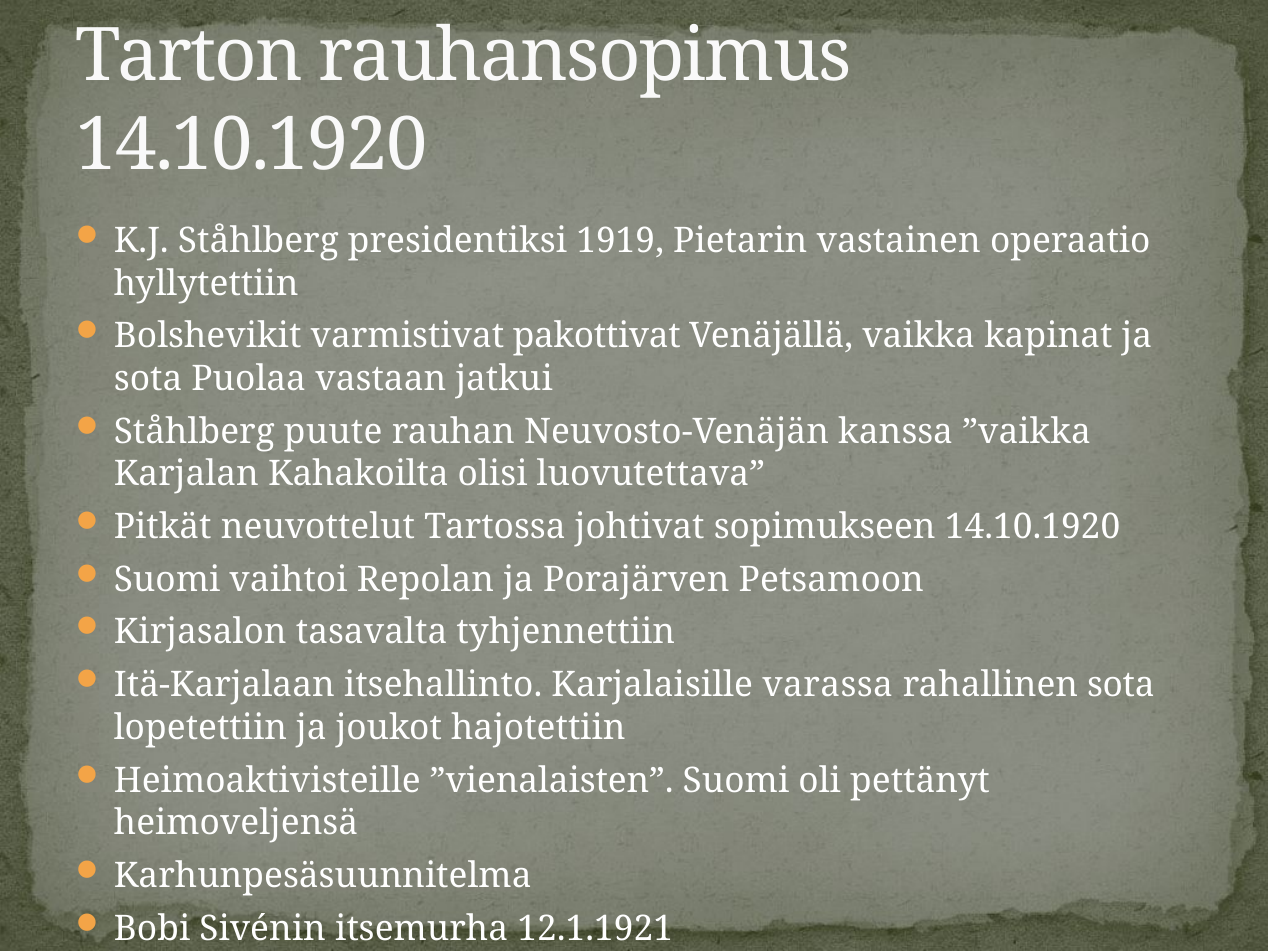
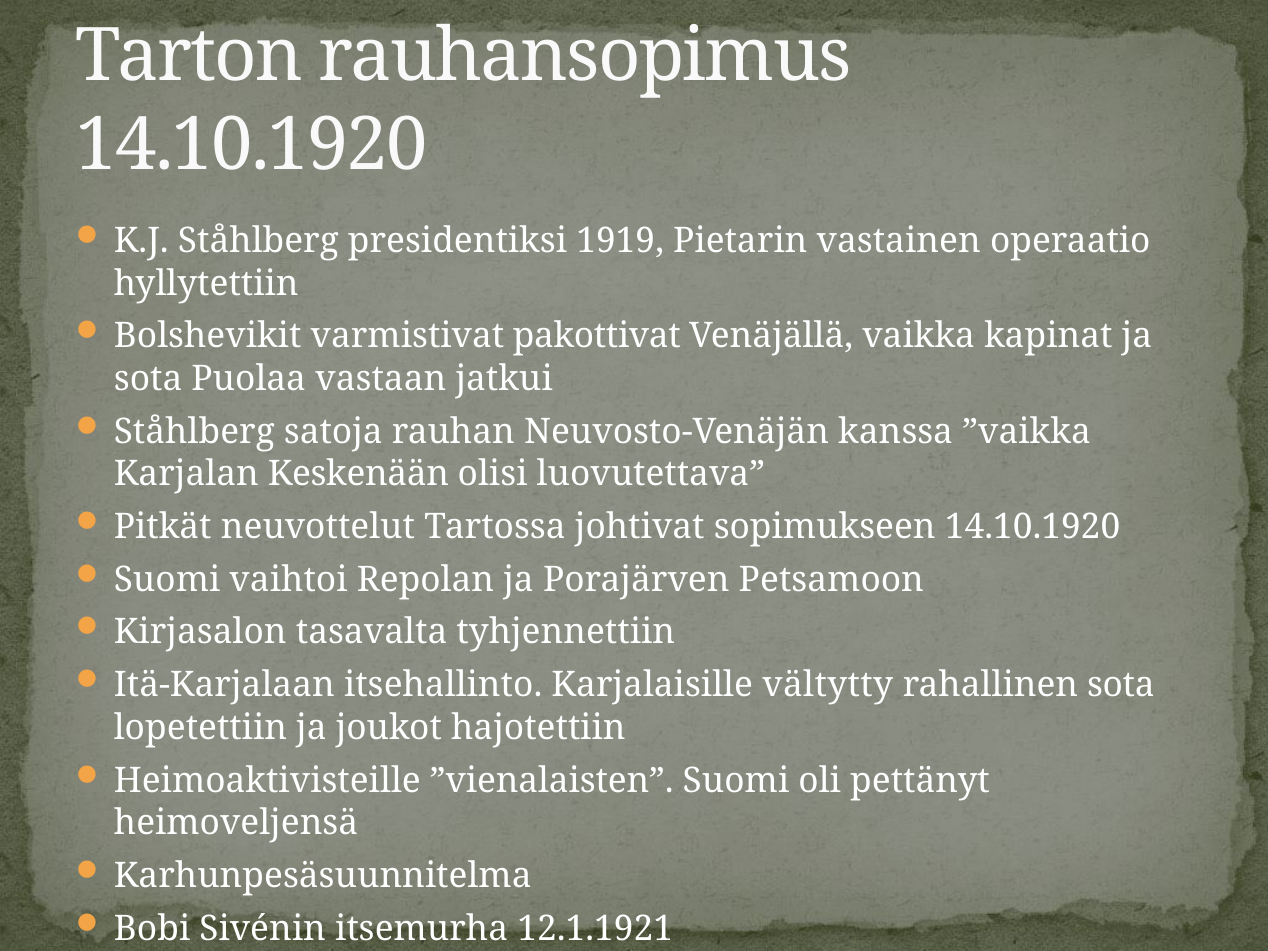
puute: puute -> satoja
Kahakoilta: Kahakoilta -> Keskenään
varassa: varassa -> vältytty
